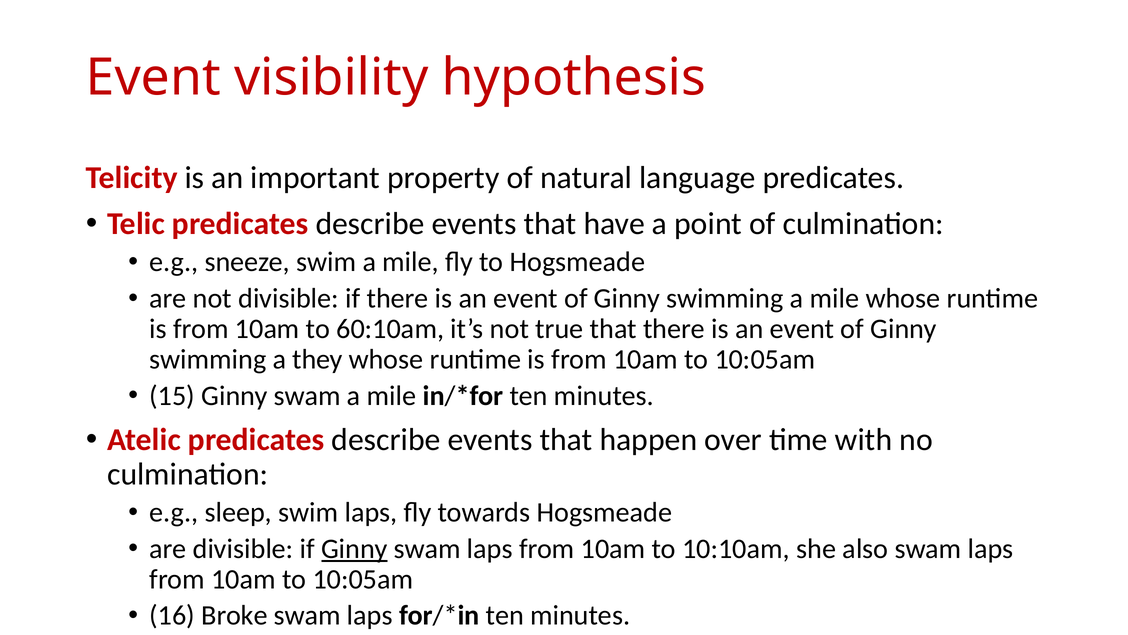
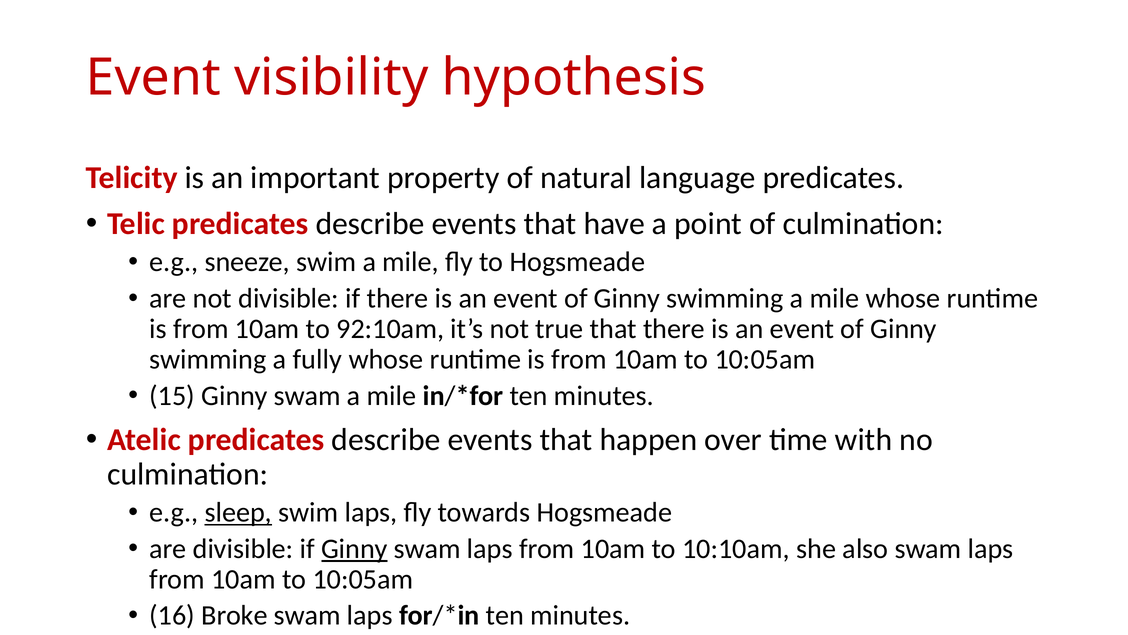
60:10am: 60:10am -> 92:10am
they: they -> fully
sleep underline: none -> present
